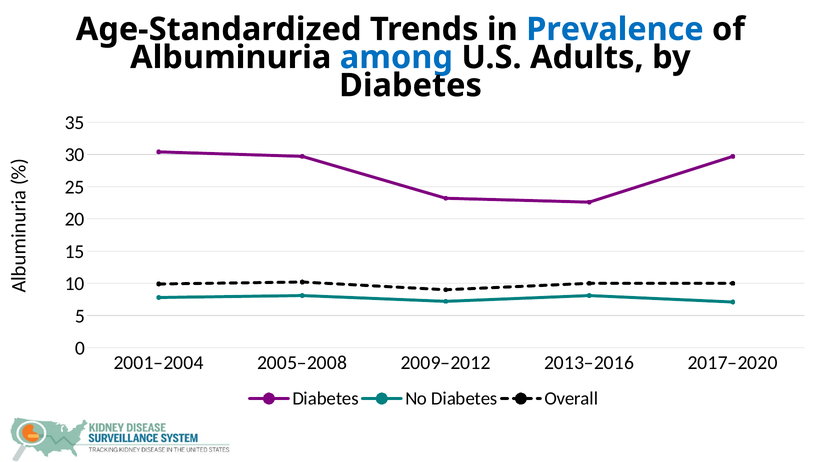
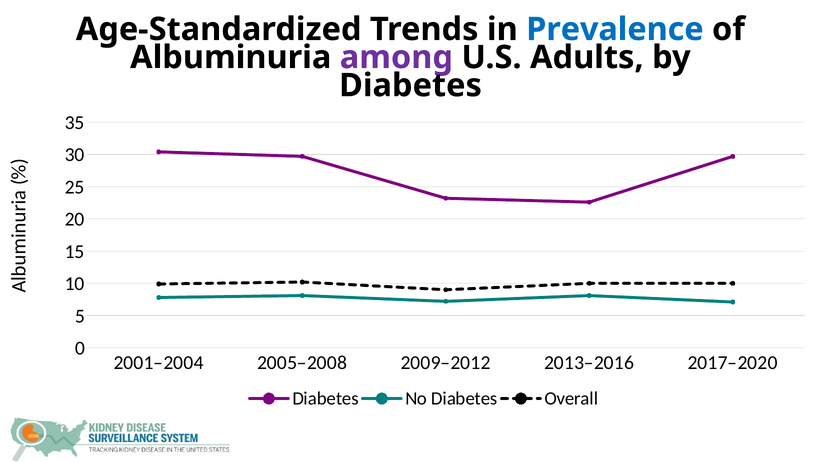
among colour: blue -> purple
